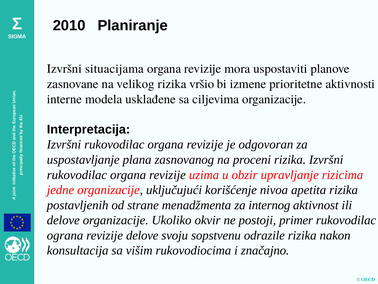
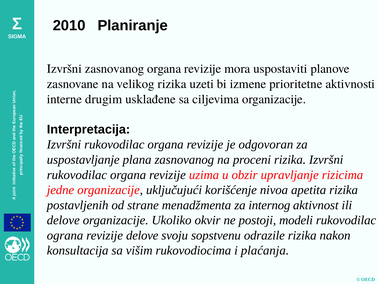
Izvršni situacijama: situacijama -> zasnovanog
vršio: vršio -> uzeti
modela: modela -> drugim
primer: primer -> modeli
značajno: značajno -> plaćanja
